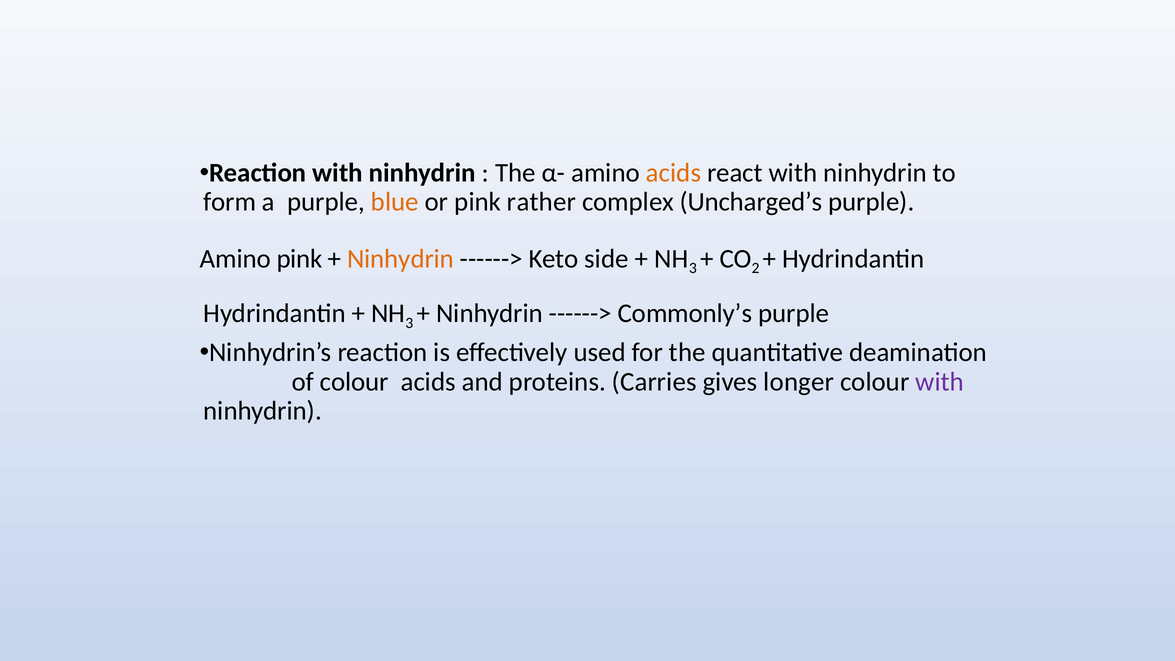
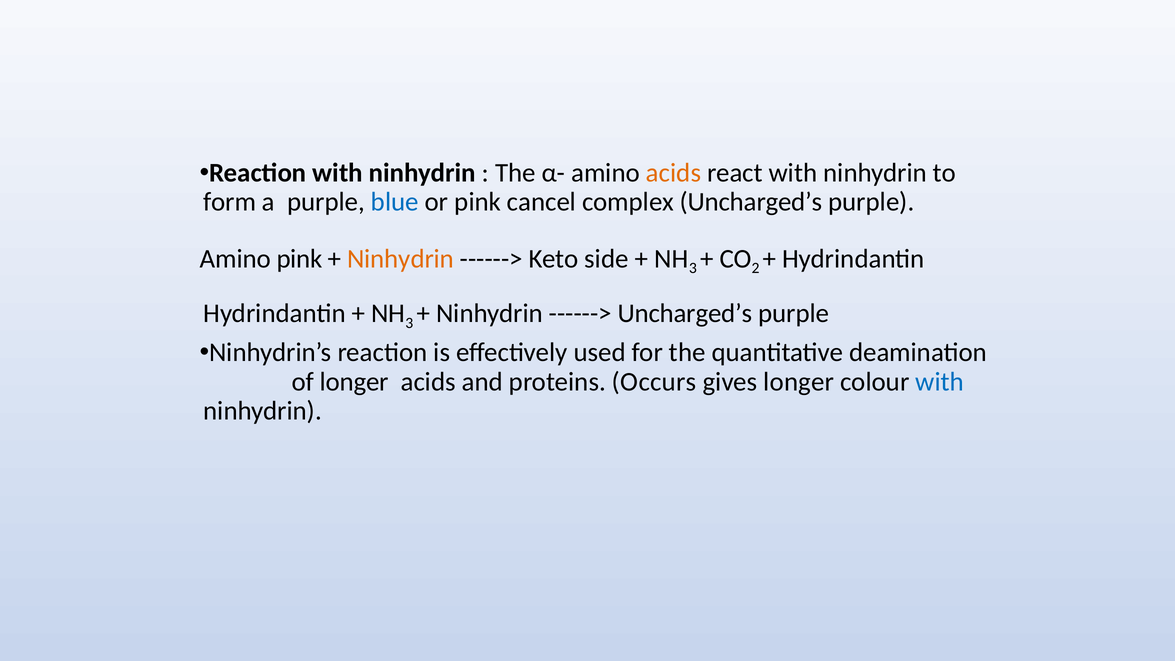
blue colour: orange -> blue
rather: rather -> cancel
Commonly’s at (685, 314): Commonly’s -> Uncharged’s
of colour: colour -> longer
Carries: Carries -> Occurs
with at (940, 382) colour: purple -> blue
